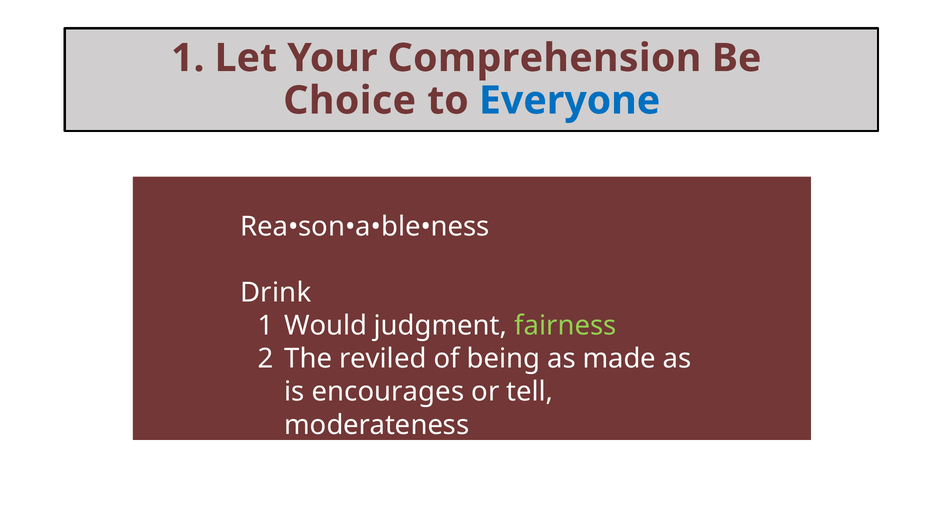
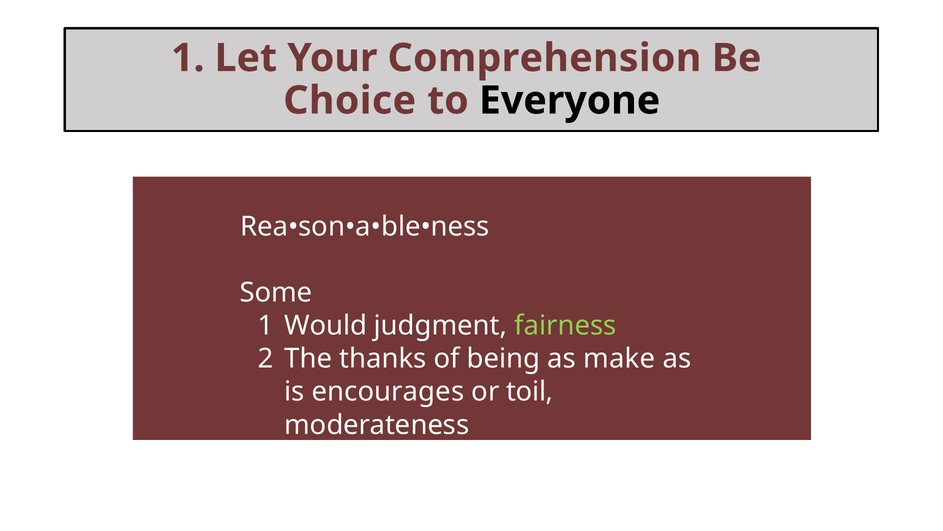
Everyone colour: blue -> black
Drink: Drink -> Some
reviled: reviled -> thanks
made: made -> make
tell: tell -> toil
